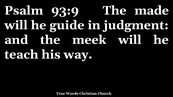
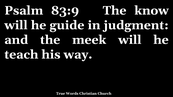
93:9: 93:9 -> 83:9
made: made -> know
